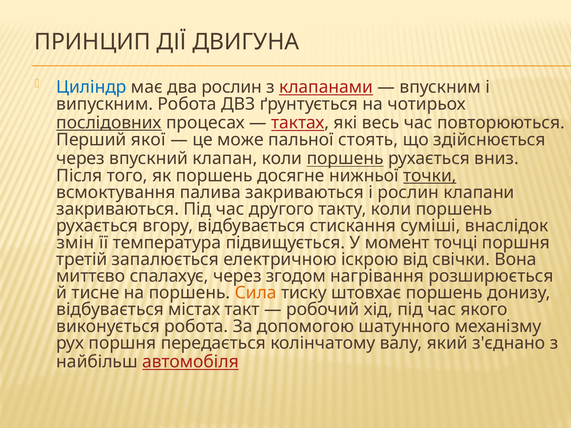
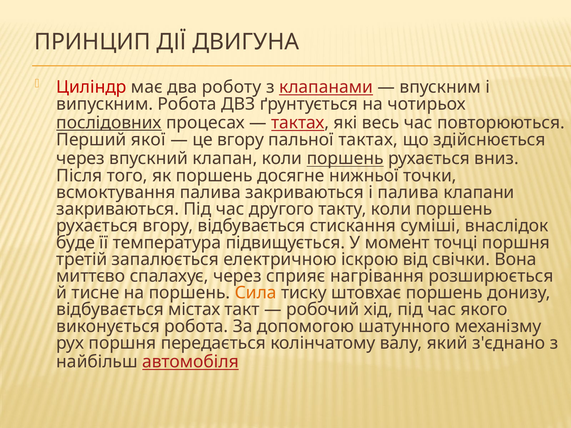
Циліндр colour: blue -> red
два рослин: рослин -> роботу
це може: може -> вгору
пальної стоять: стоять -> тактах
точки underline: present -> none
і рослин: рослин -> палива
змін: змін -> буде
згодом: згодом -> сприяє
